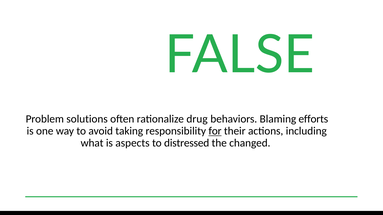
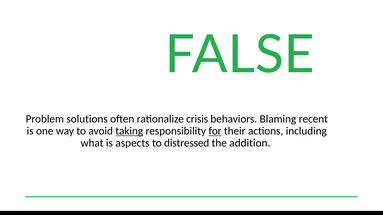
drug: drug -> crisis
efforts: efforts -> recent
taking underline: none -> present
changed: changed -> addition
